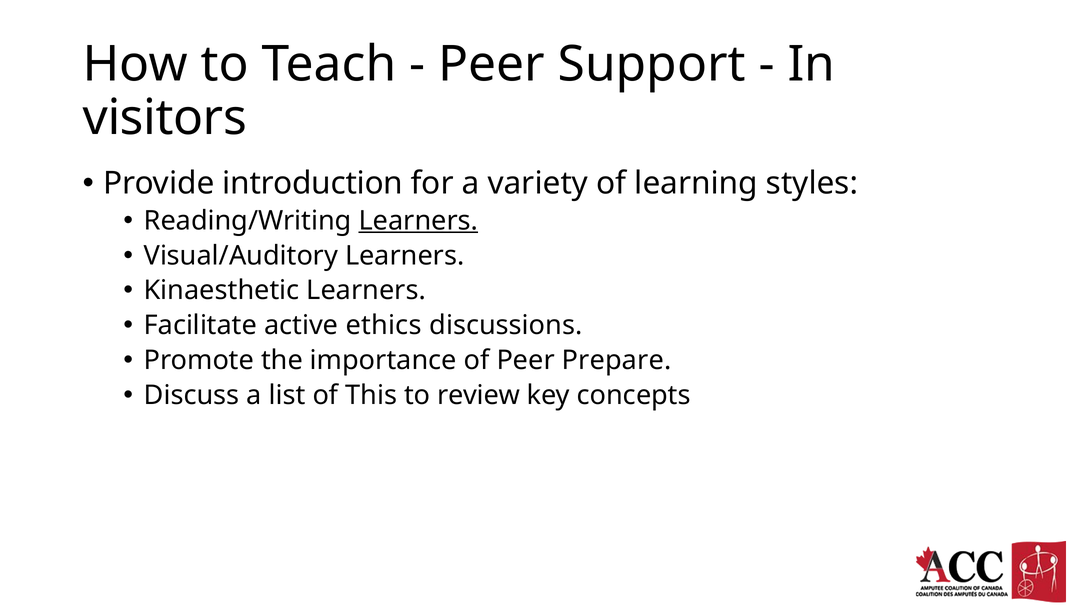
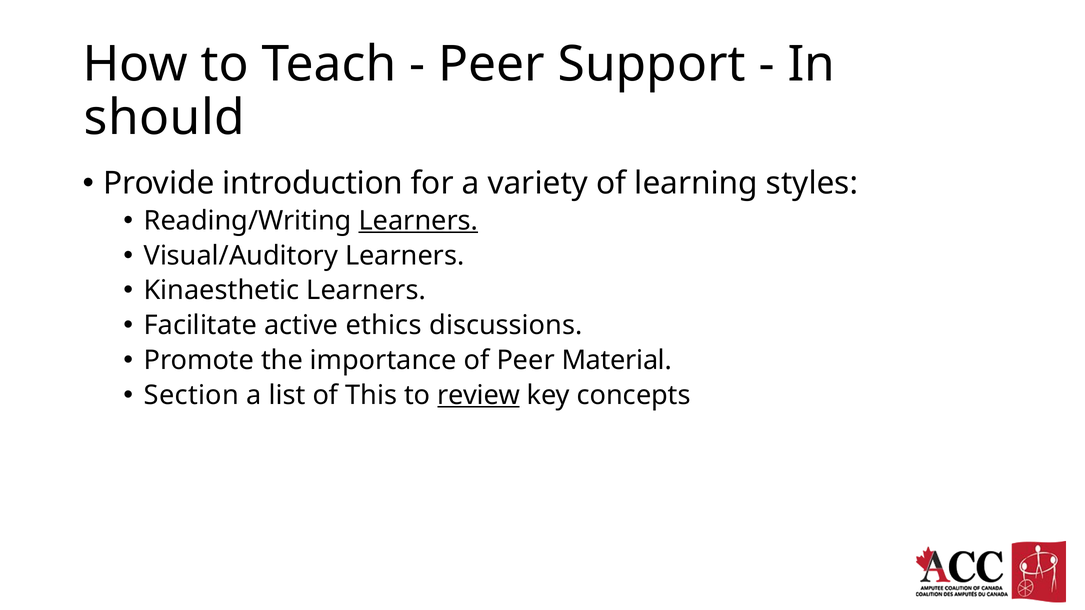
visitors: visitors -> should
Prepare: Prepare -> Material
Discuss: Discuss -> Section
review underline: none -> present
